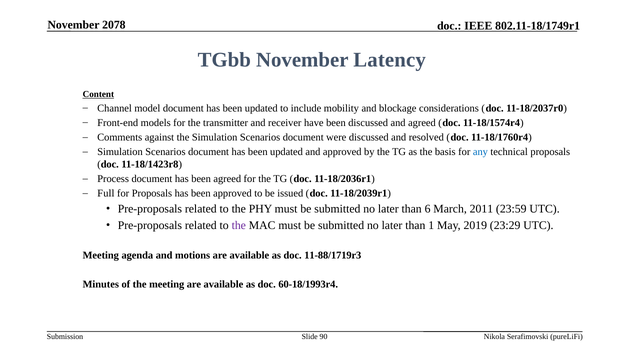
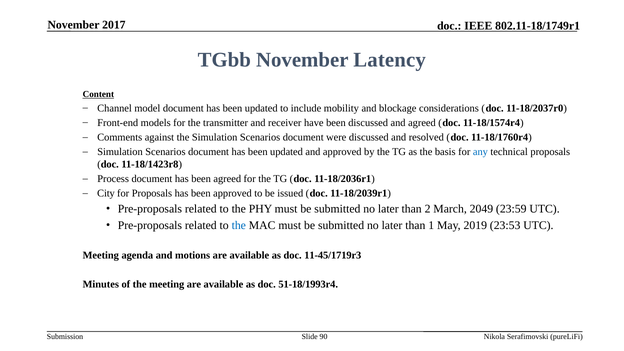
2078: 2078 -> 2017
Full: Full -> City
6: 6 -> 2
2011: 2011 -> 2049
the at (239, 225) colour: purple -> blue
23:29: 23:29 -> 23:53
11-88/1719r3: 11-88/1719r3 -> 11-45/1719r3
60-18/1993r4: 60-18/1993r4 -> 51-18/1993r4
